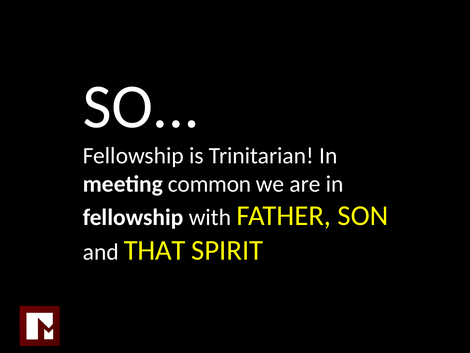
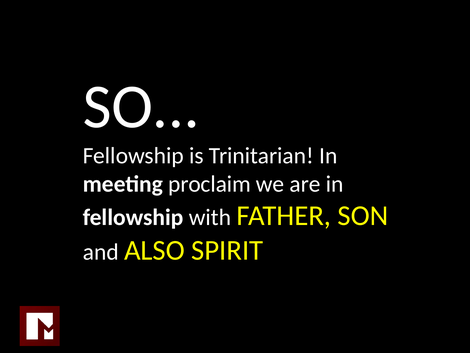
common: common -> proclaim
THAT: THAT -> ALSO
